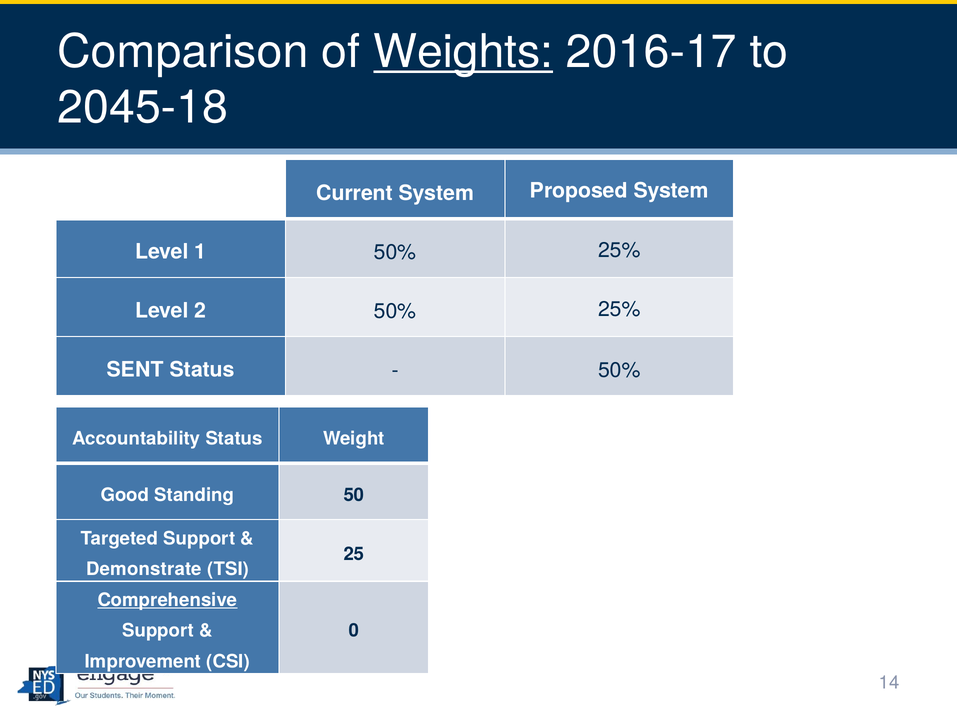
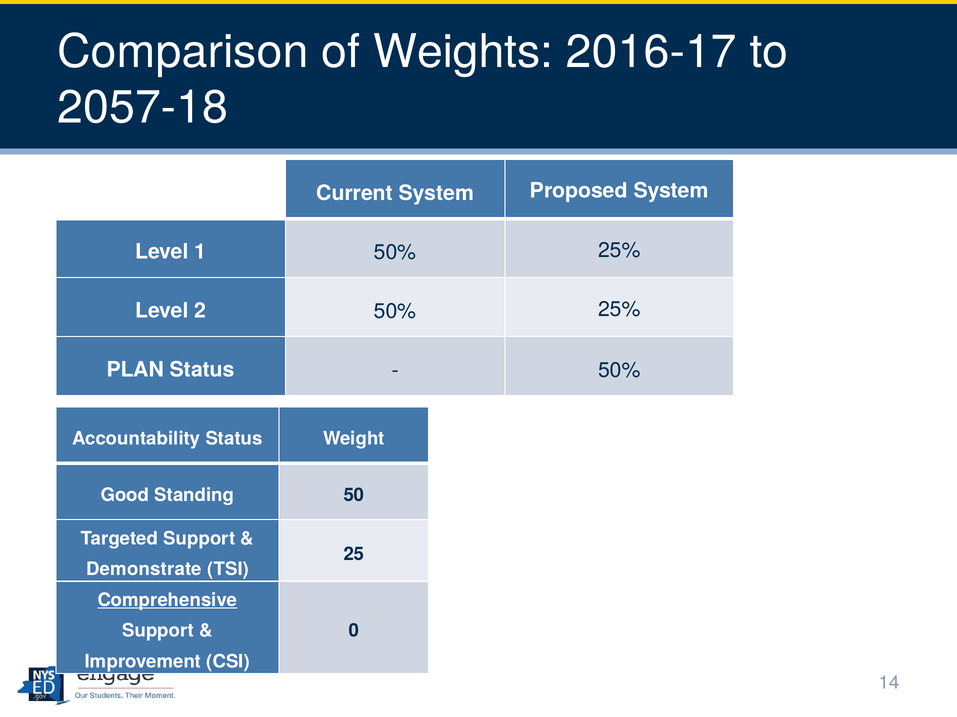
Weights underline: present -> none
2045-18: 2045-18 -> 2057-18
SENT: SENT -> PLAN
